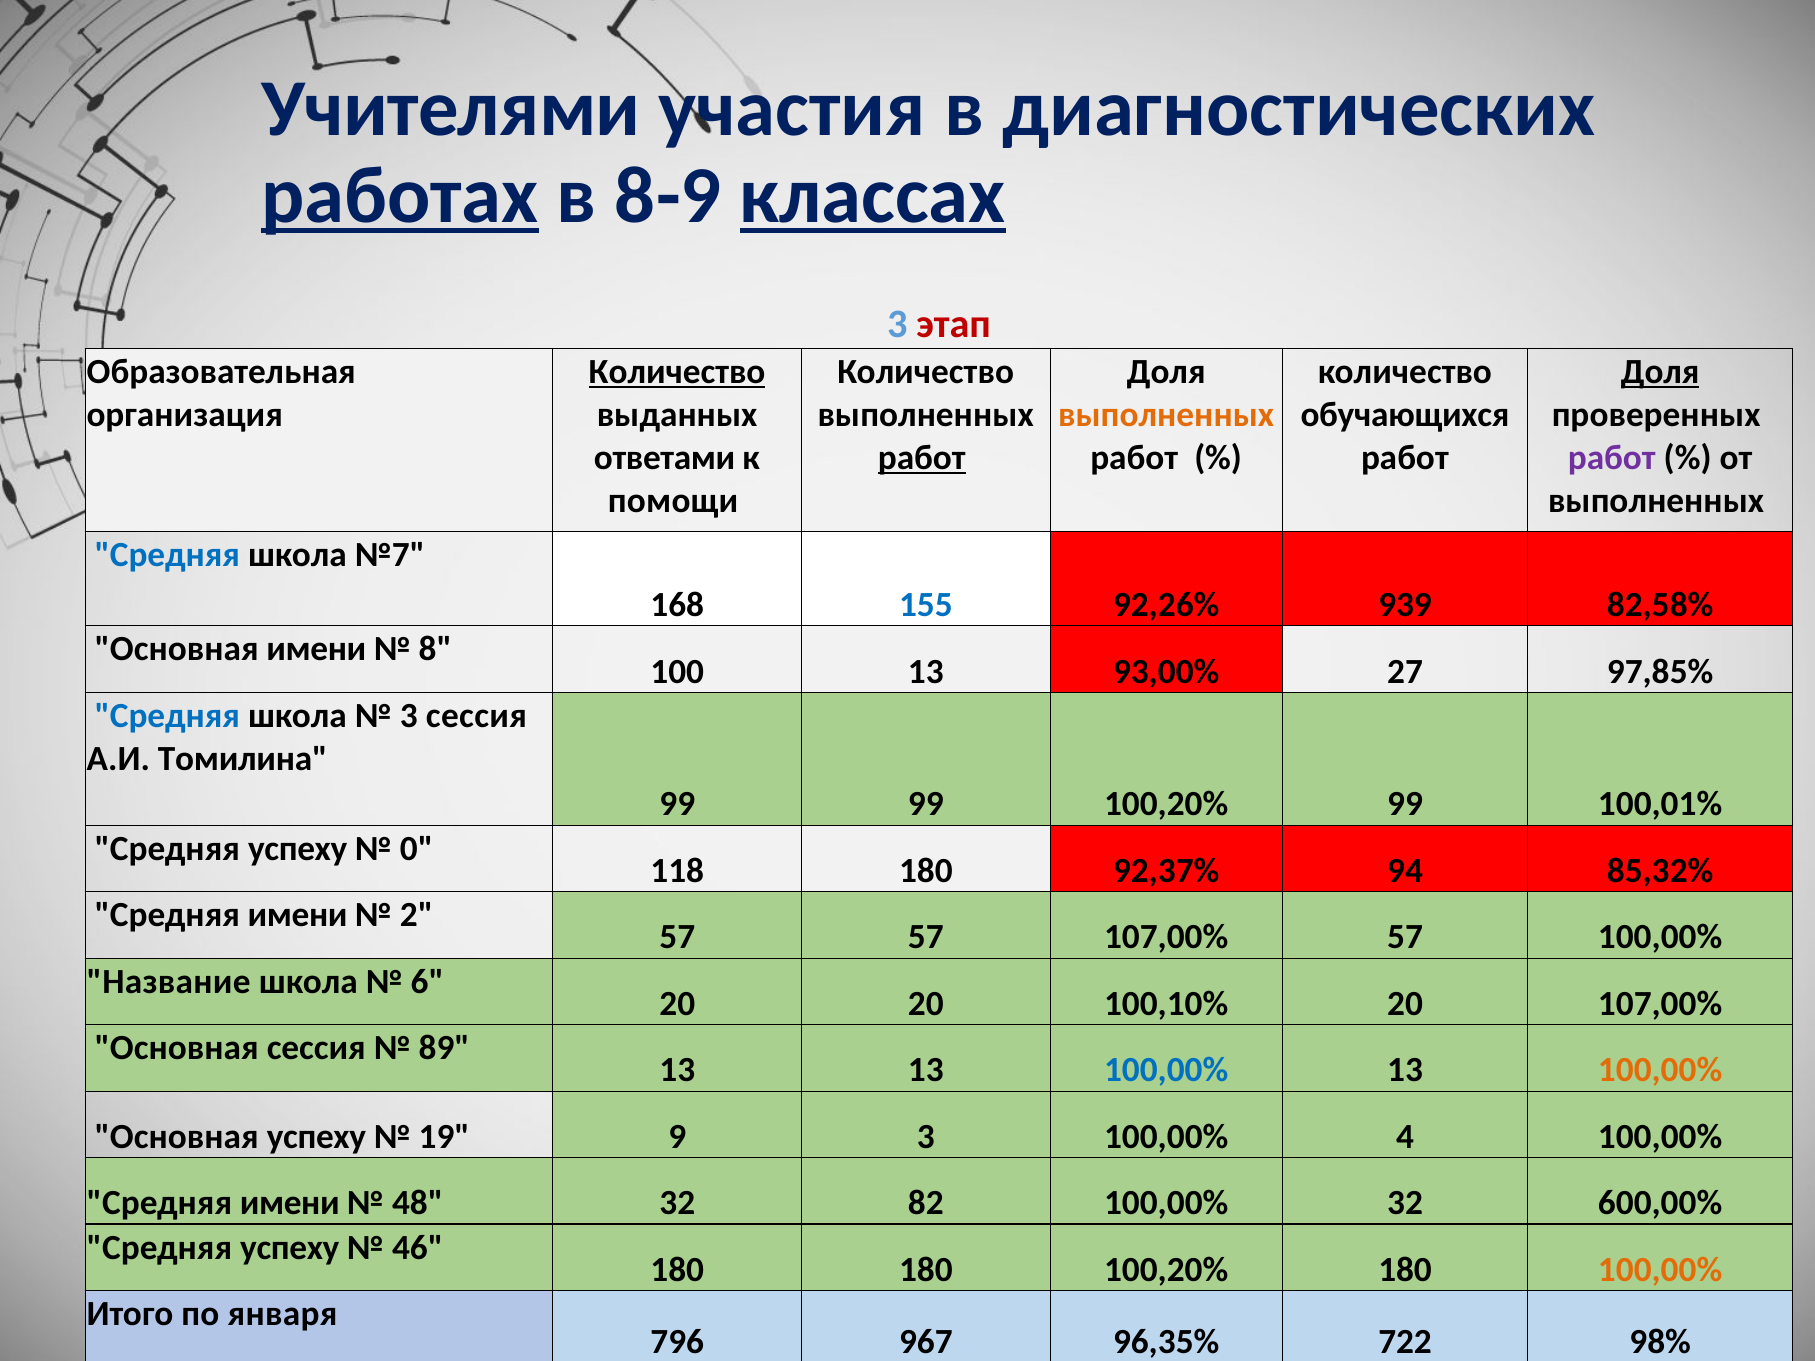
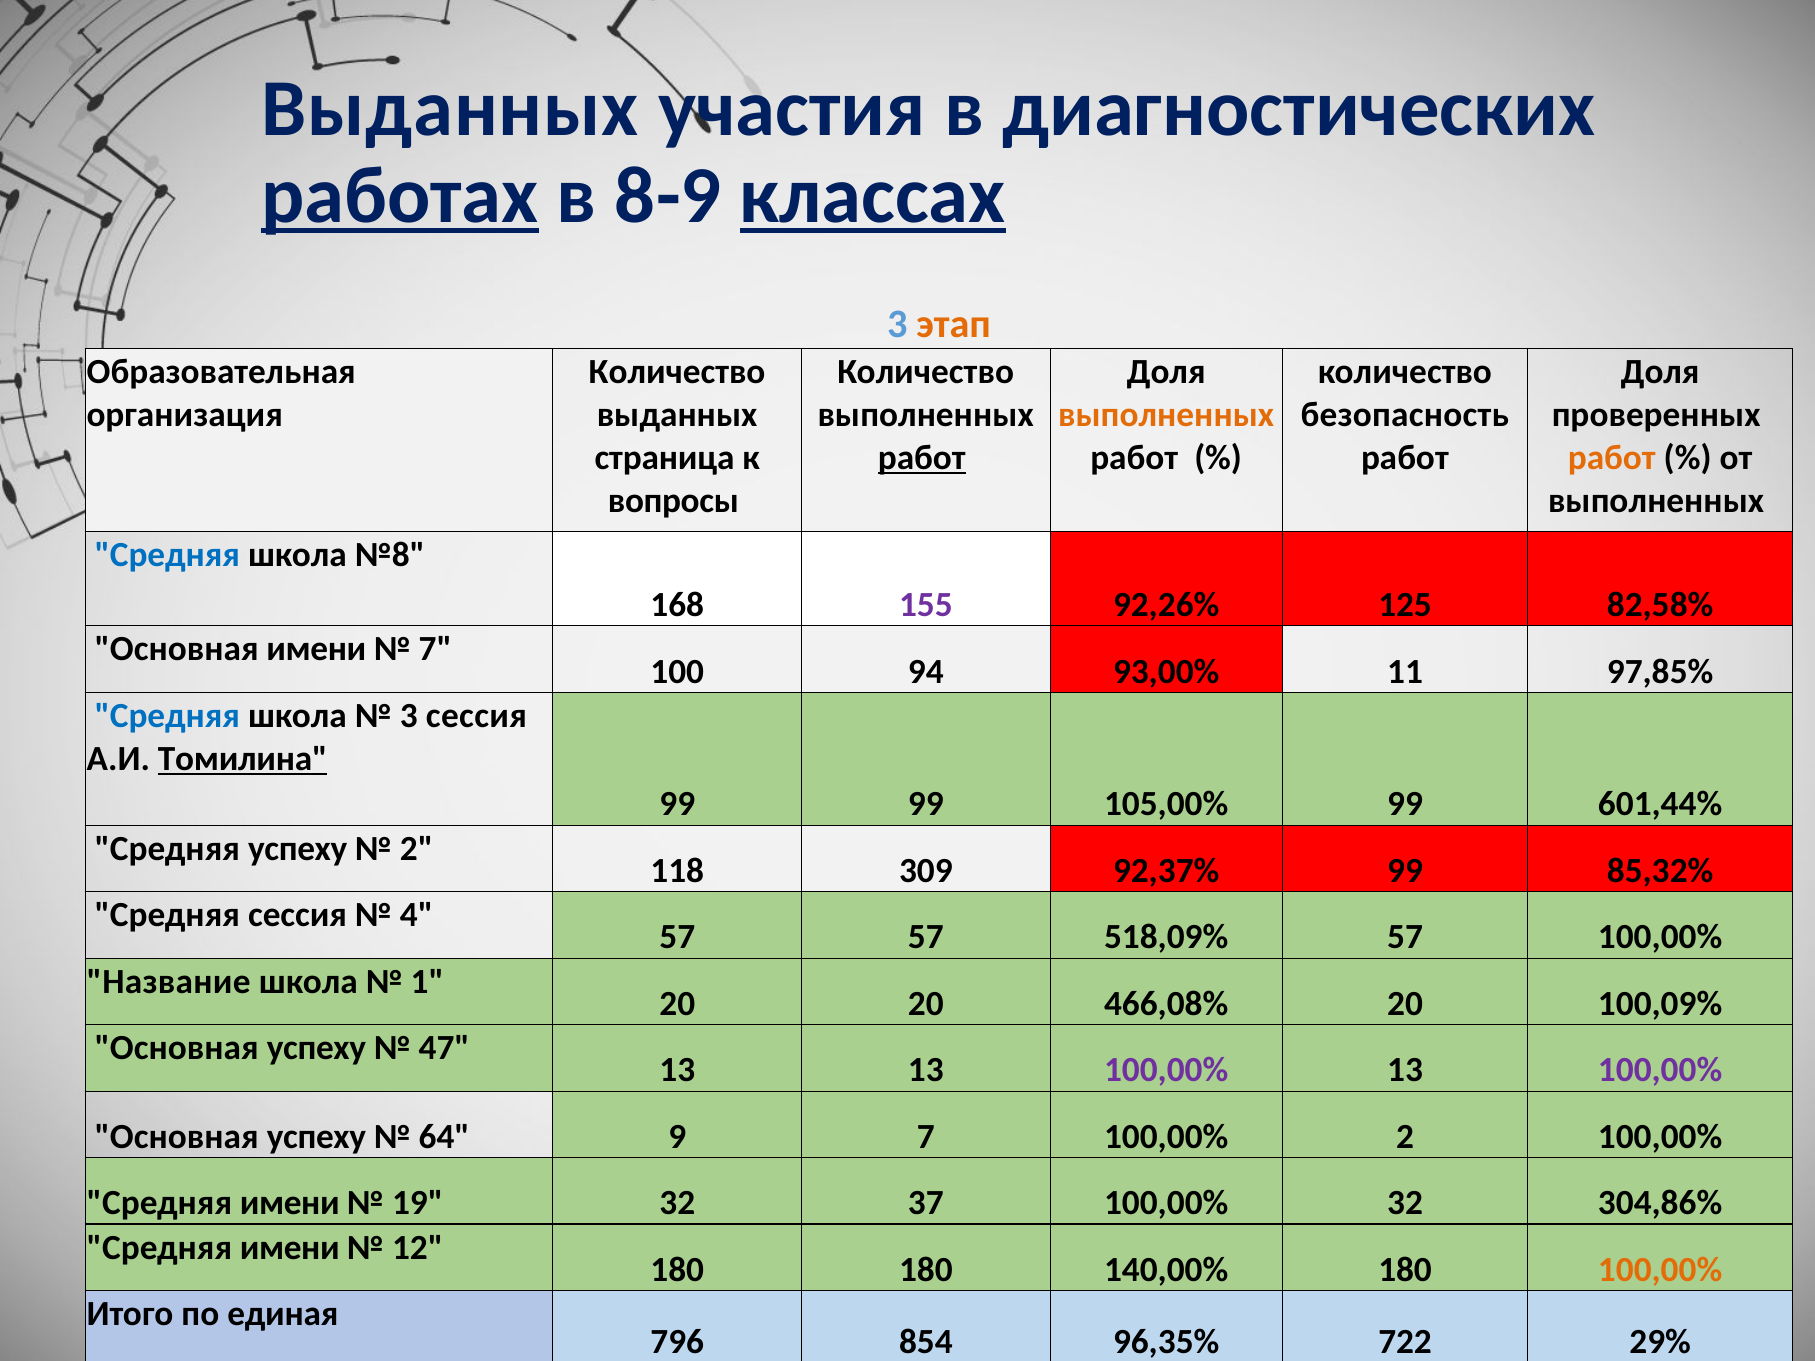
Учителями at (451, 109): Учителями -> Выданных
этап colour: red -> orange
Количество at (677, 372) underline: present -> none
Доля at (1660, 372) underline: present -> none
обучающихся: обучающихся -> безопасность
ответами: ответами -> страница
работ at (1612, 458) colour: purple -> orange
помощи: помощи -> вопросы
№7: №7 -> №8
155 colour: blue -> purple
939: 939 -> 125
8 at (435, 649): 8 -> 7
100 13: 13 -> 94
27: 27 -> 11
Томилина underline: none -> present
99 100,20%: 100,20% -> 105,00%
100,01%: 100,01% -> 601,44%
0 at (417, 849): 0 -> 2
118 180: 180 -> 309
92,37% 94: 94 -> 99
имени at (298, 915): имени -> сессия
2: 2 -> 4
57 107,00%: 107,00% -> 518,09%
6: 6 -> 1
100,10%: 100,10% -> 466,08%
20 107,00%: 107,00% -> 100,09%
сессия at (316, 1048): сессия -> успеху
89: 89 -> 47
100,00% at (1166, 1070) colour: blue -> purple
100,00% at (1660, 1070) colour: orange -> purple
19: 19 -> 64
9 3: 3 -> 7
100,00% 4: 4 -> 2
48: 48 -> 19
82: 82 -> 37
600,00%: 600,00% -> 304,86%
успеху at (290, 1248): успеху -> имени
46: 46 -> 12
180 100,20%: 100,20% -> 140,00%
января: января -> единая
967: 967 -> 854
98%: 98% -> 29%
